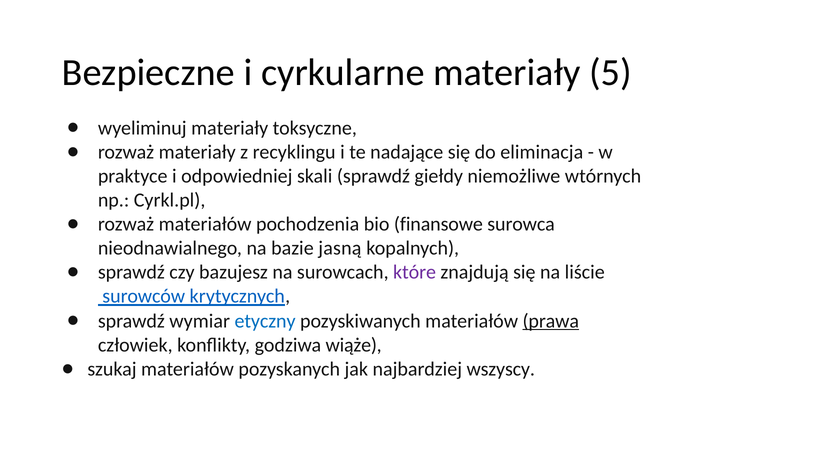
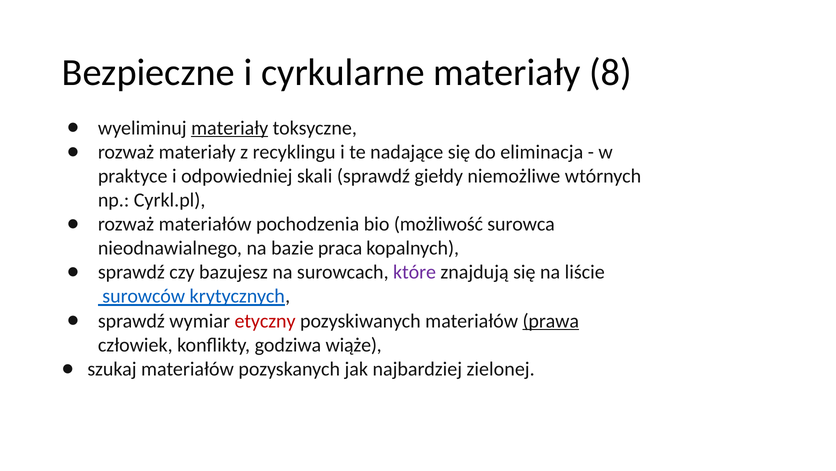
5: 5 -> 8
materiały at (230, 128) underline: none -> present
finansowe: finansowe -> możliwość
jasną: jasną -> praca
etyczny colour: blue -> red
wszyscy: wszyscy -> zielonej
